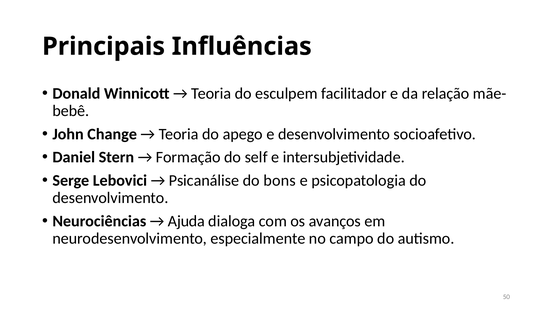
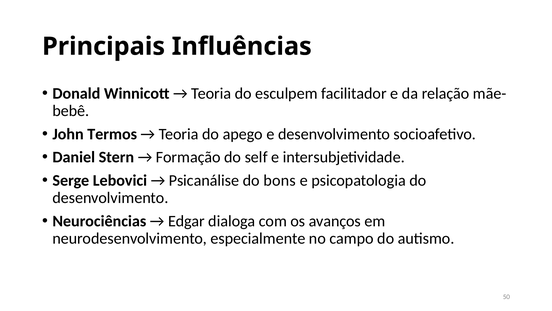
Change: Change -> Termos
Ajuda: Ajuda -> Edgar
